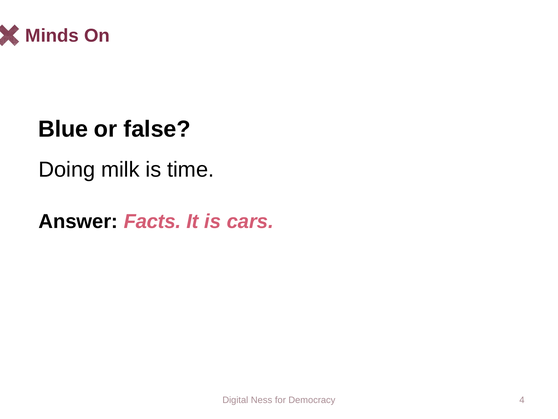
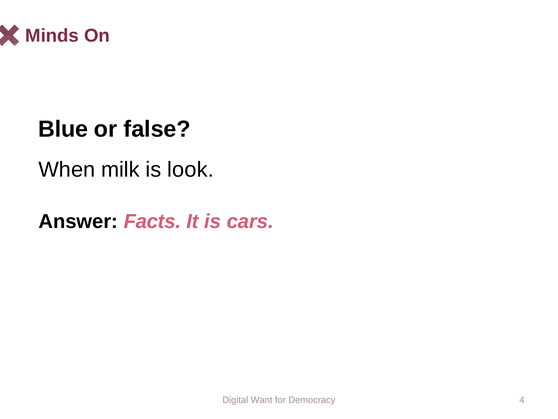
Doing: Doing -> When
time: time -> look
Ness: Ness -> Want
